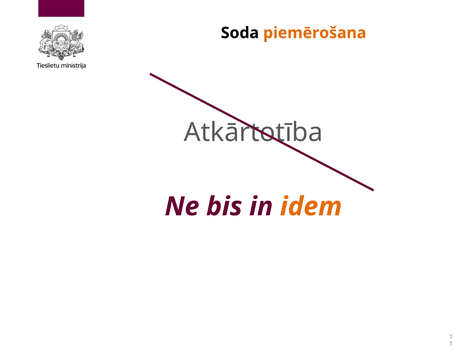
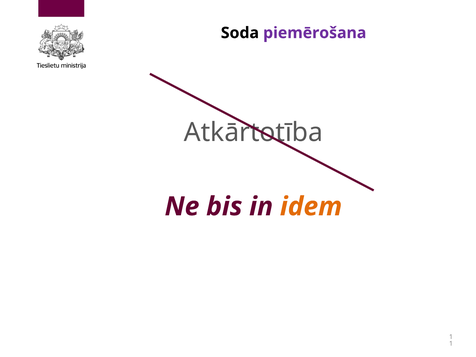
piemērošana colour: orange -> purple
